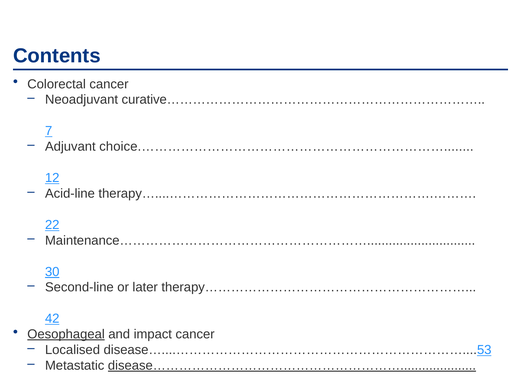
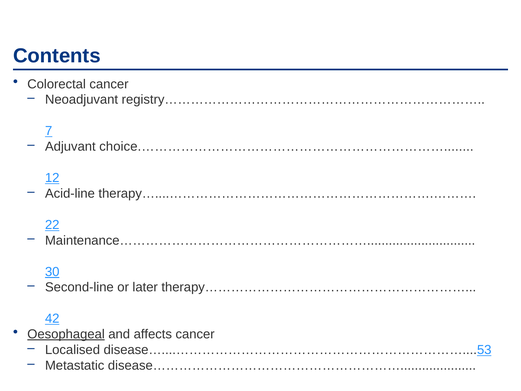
curative………………………………………………………………: curative……………………………………………………………… -> registry………………………………………………………………
impact: impact -> affects
disease………………………………………………… underline: present -> none
